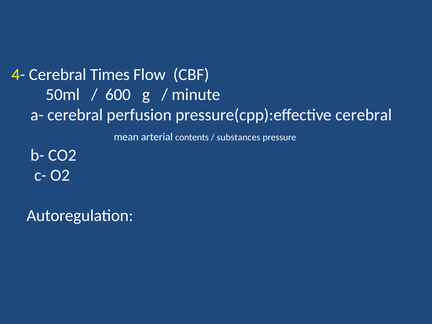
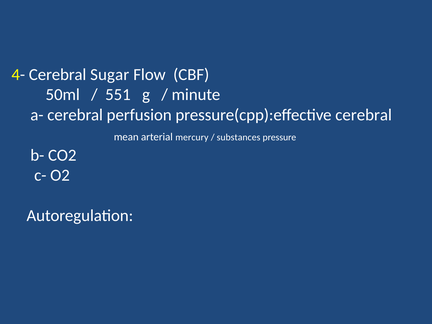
Times: Times -> Sugar
600: 600 -> 551
contents: contents -> mercury
